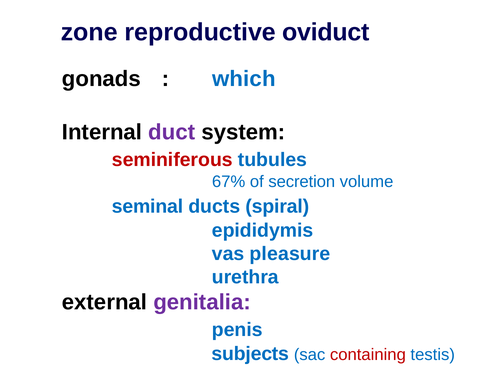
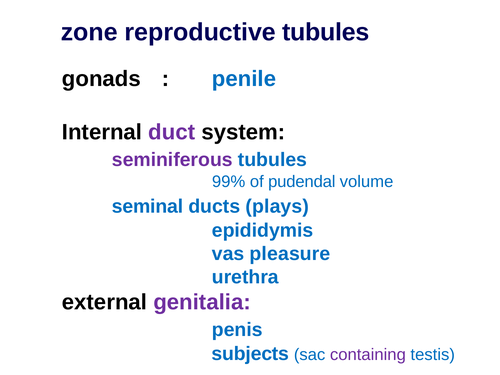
reproductive oviduct: oviduct -> tubules
which: which -> penile
seminiferous colour: red -> purple
67%: 67% -> 99%
secretion: secretion -> pudendal
spiral: spiral -> plays
containing colour: red -> purple
